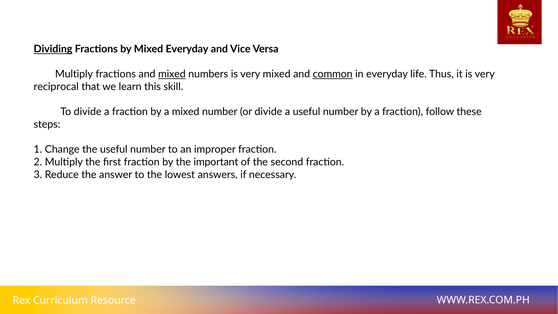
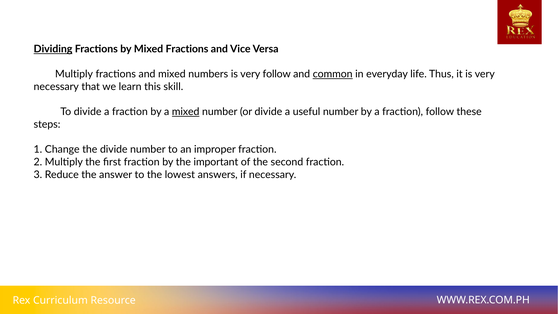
Mixed Everyday: Everyday -> Fractions
mixed at (172, 74) underline: present -> none
very mixed: mixed -> follow
reciprocal at (56, 87): reciprocal -> necessary
mixed at (186, 112) underline: none -> present
the useful: useful -> divide
